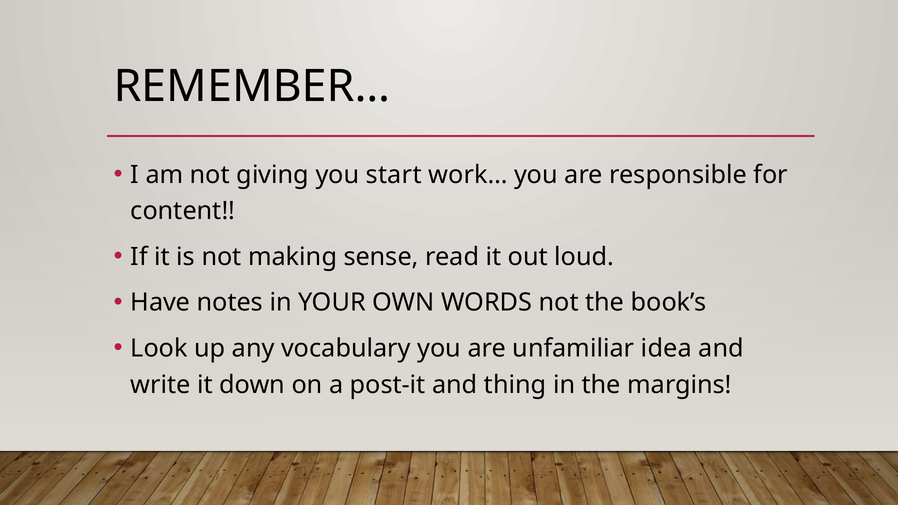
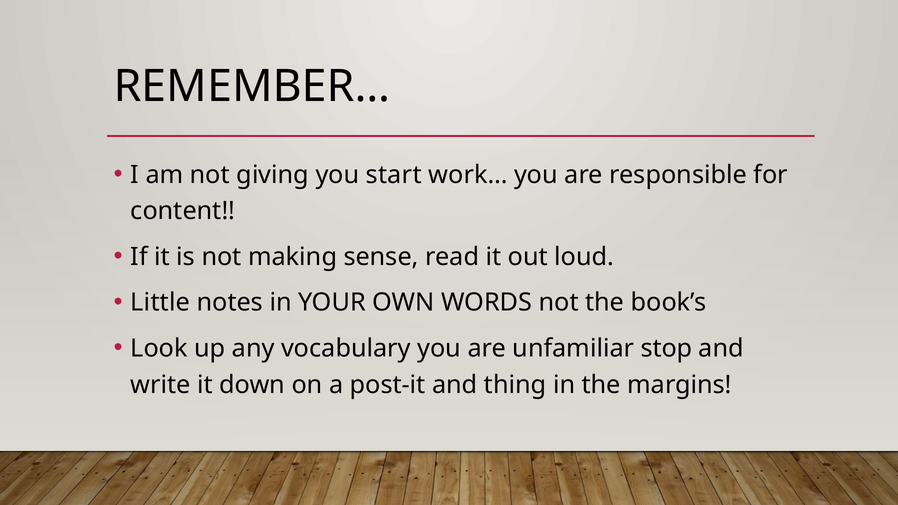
Have: Have -> Little
idea: idea -> stop
